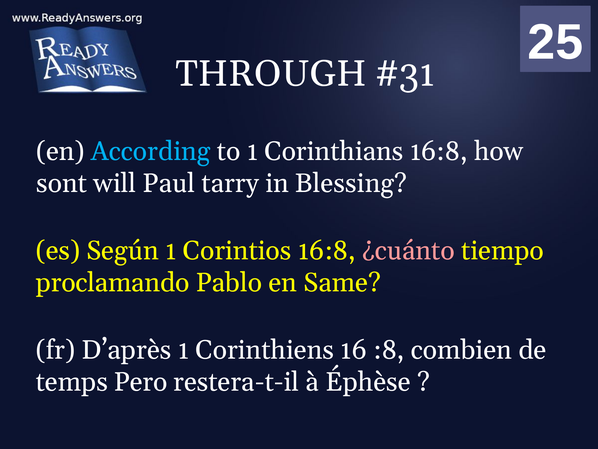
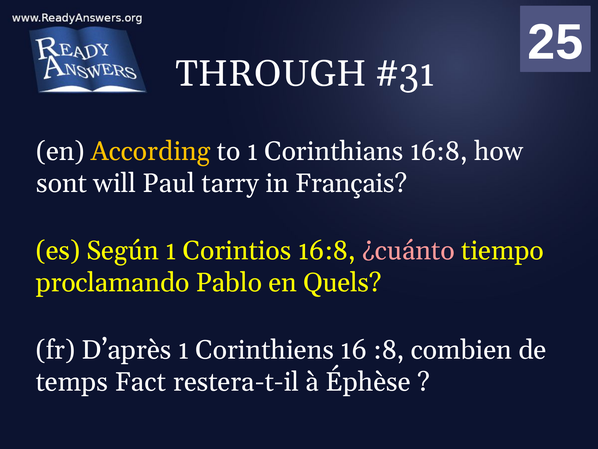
According colour: light blue -> yellow
Blessing: Blessing -> Français
Same: Same -> Quels
Pero: Pero -> Fact
